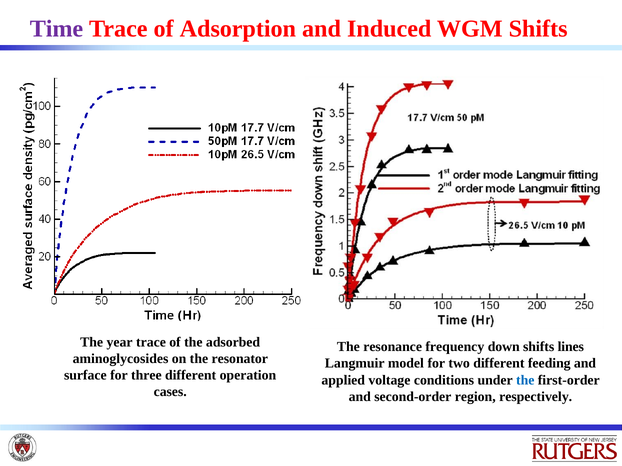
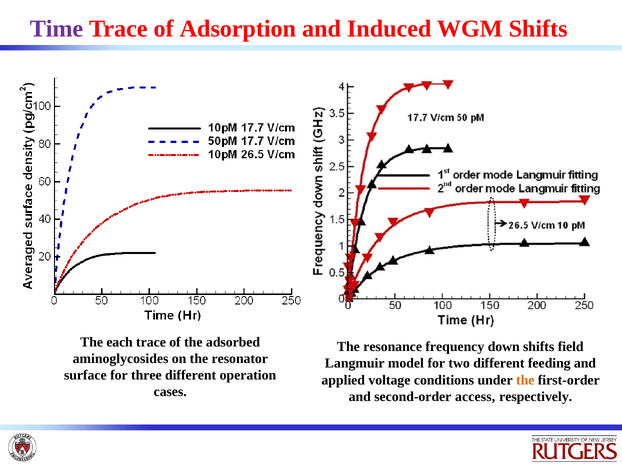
year: year -> each
lines: lines -> field
the at (525, 380) colour: blue -> orange
region: region -> access
